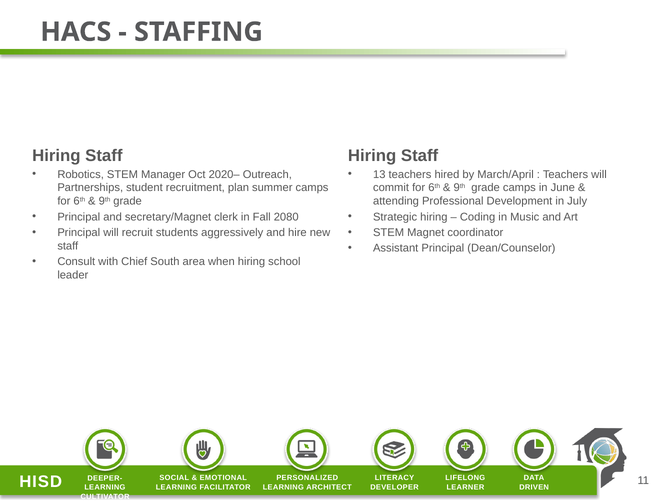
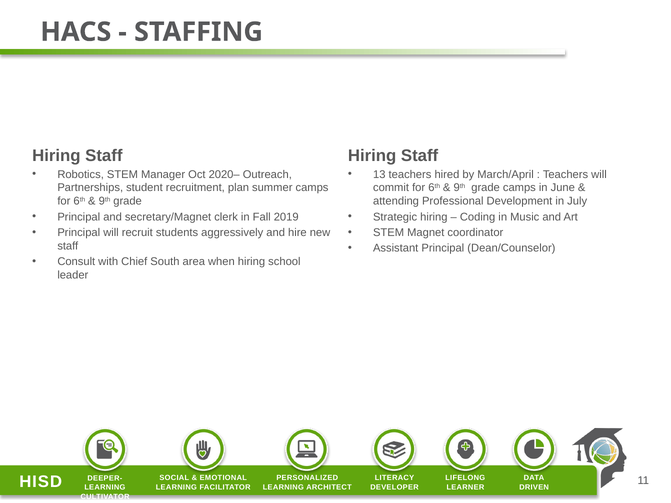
2080: 2080 -> 2019
